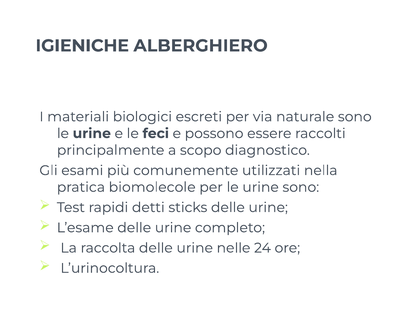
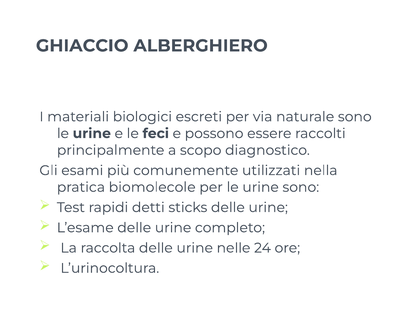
IGIENICHE: IGIENICHE -> GHIACCIO
